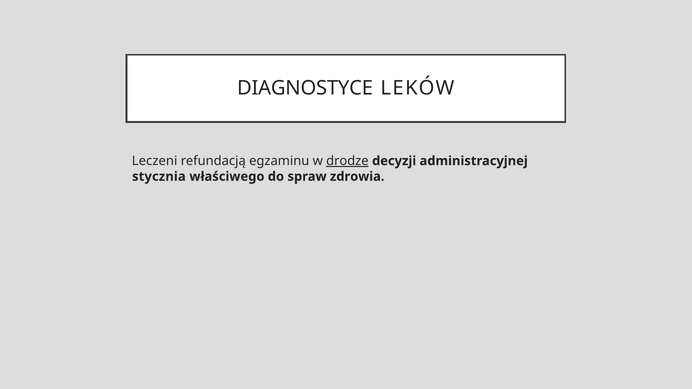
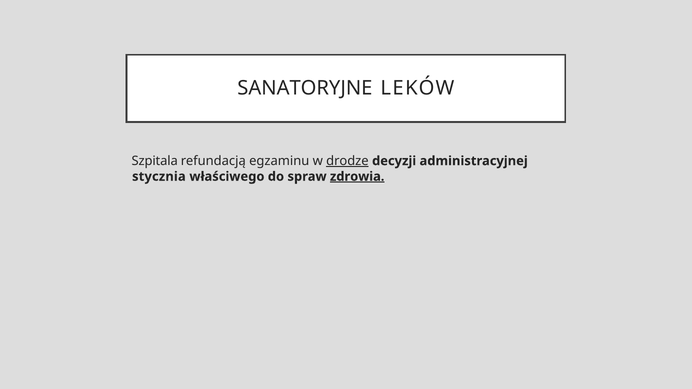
DIAGNOSTYCE: DIAGNOSTYCE -> SANATORYJNE
Leczeni: Leczeni -> Szpitala
zdrowia underline: none -> present
